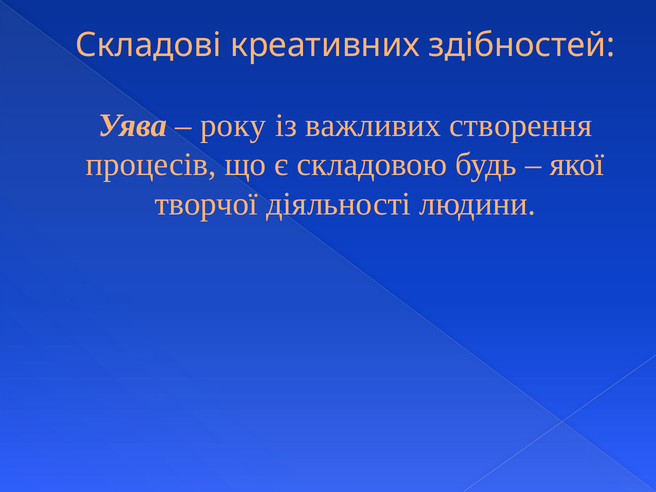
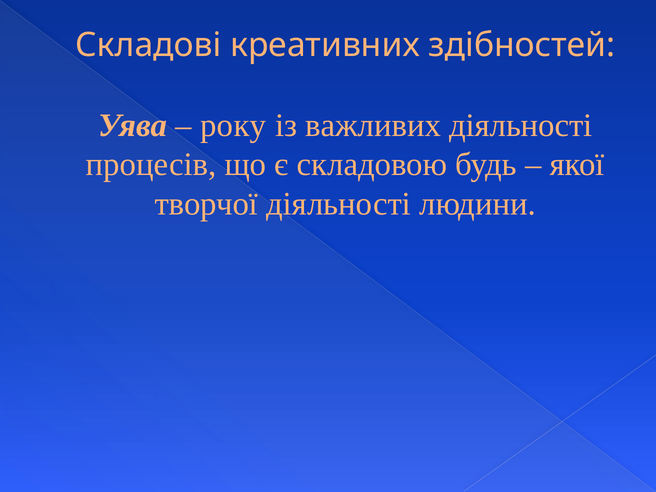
важливих створення: створення -> діяльності
